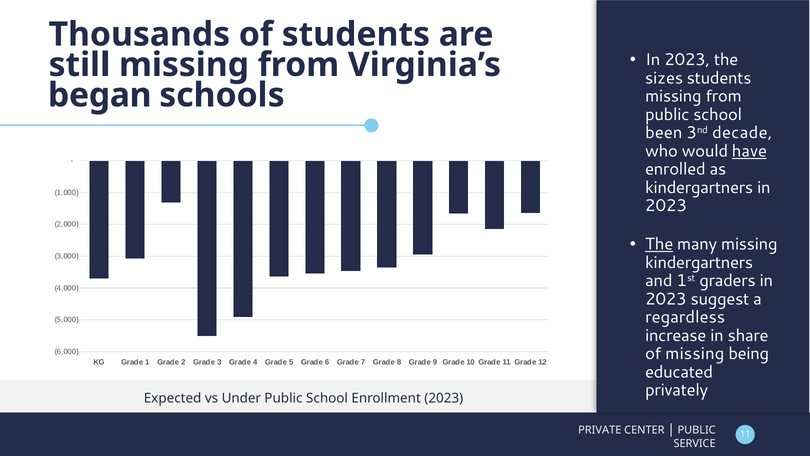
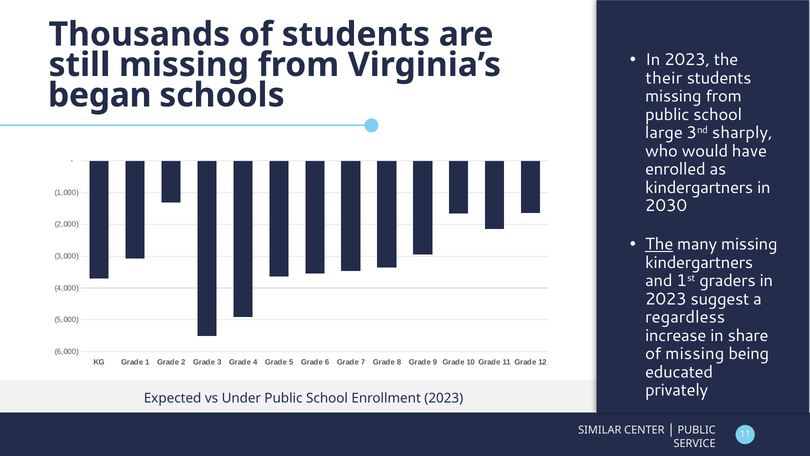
sizes: sizes -> their
been: been -> large
decade: decade -> sharply
have underline: present -> none
2023 at (666, 206): 2023 -> 2030
PRIVATE: PRIVATE -> SIMILAR
